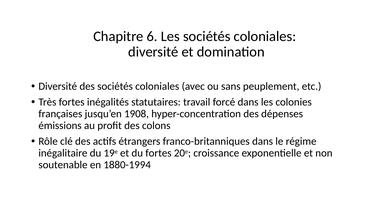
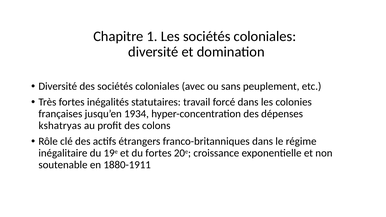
6: 6 -> 1
1908: 1908 -> 1934
émissions: émissions -> kshatryas
1880-1994: 1880-1994 -> 1880-1911
